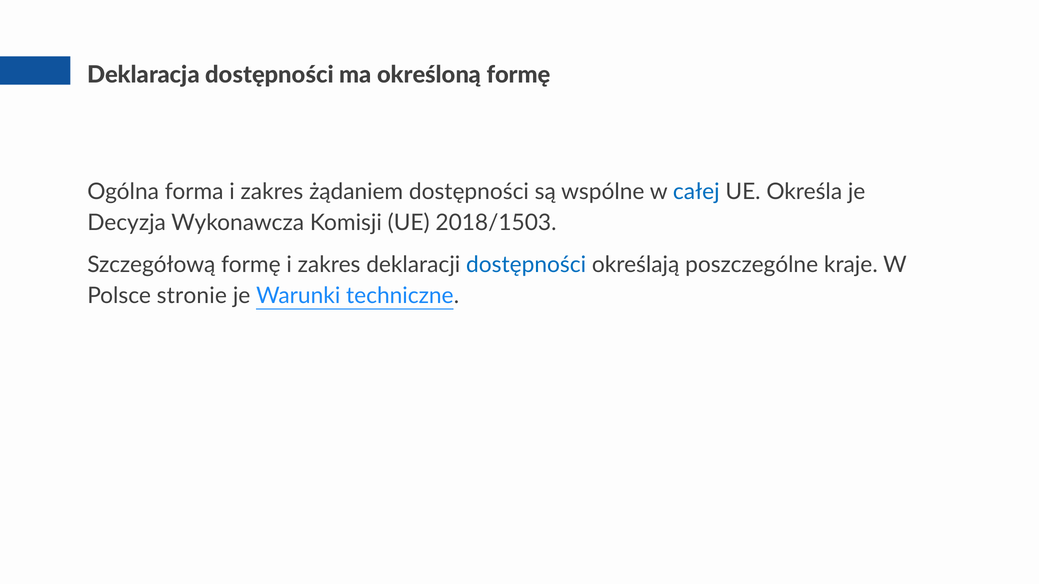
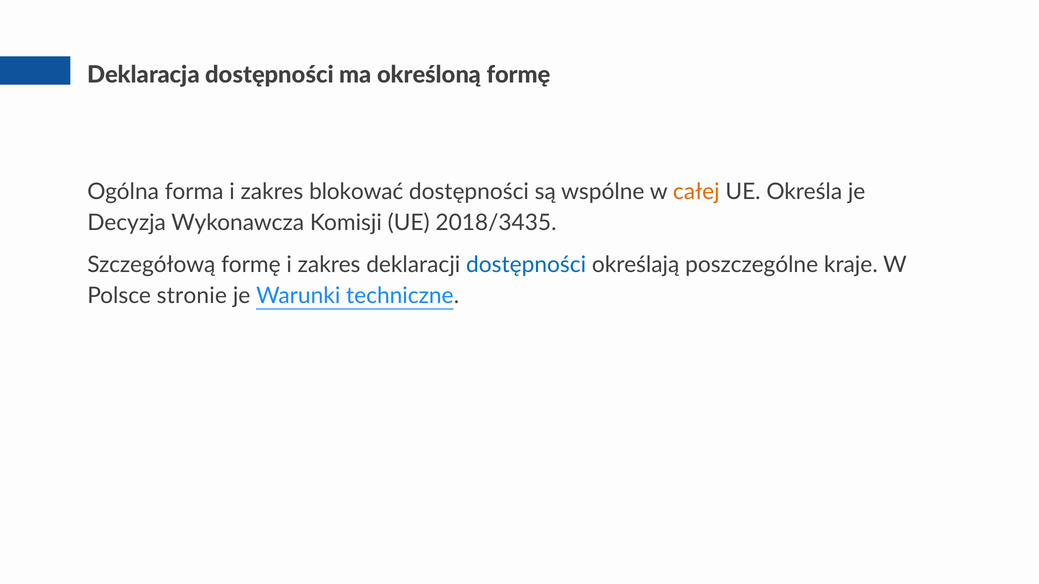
żądaniem: żądaniem -> blokować
całej colour: blue -> orange
2018/1503: 2018/1503 -> 2018/3435
